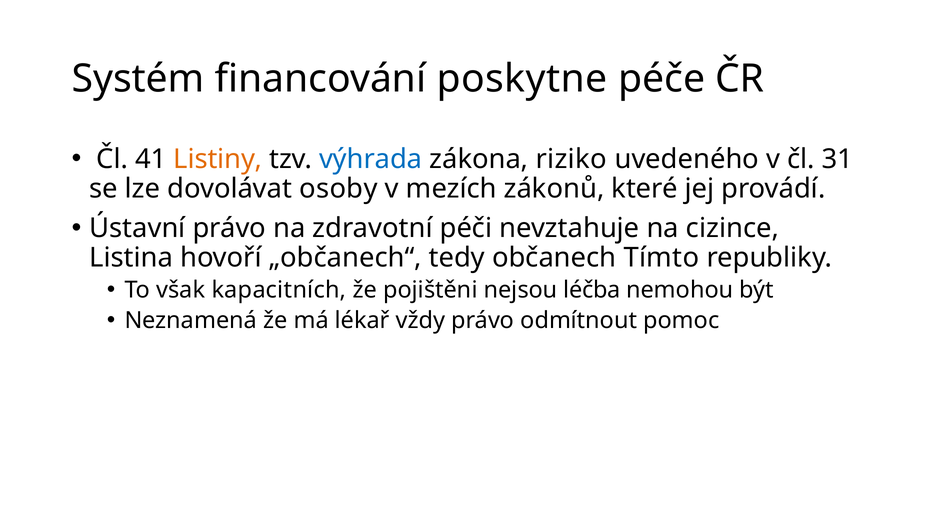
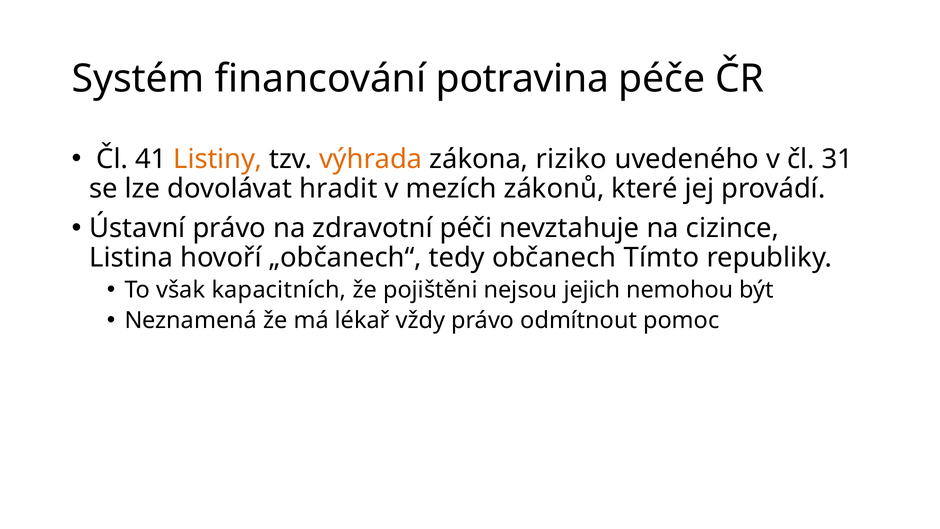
poskytne: poskytne -> potravina
výhrada colour: blue -> orange
osoby: osoby -> hradit
léčba: léčba -> jejich
